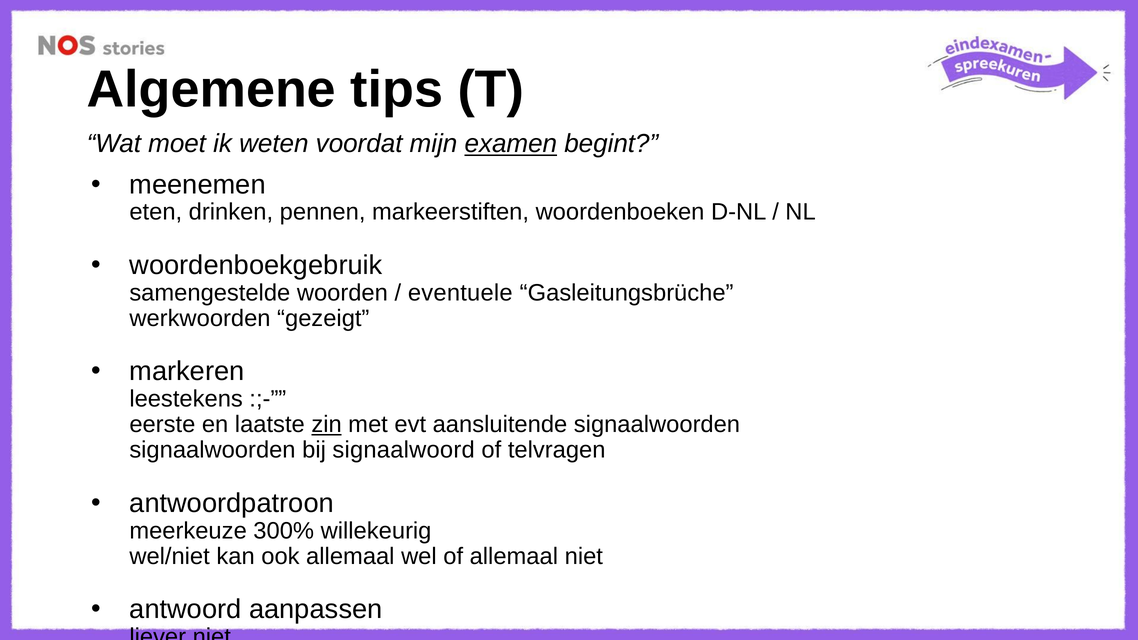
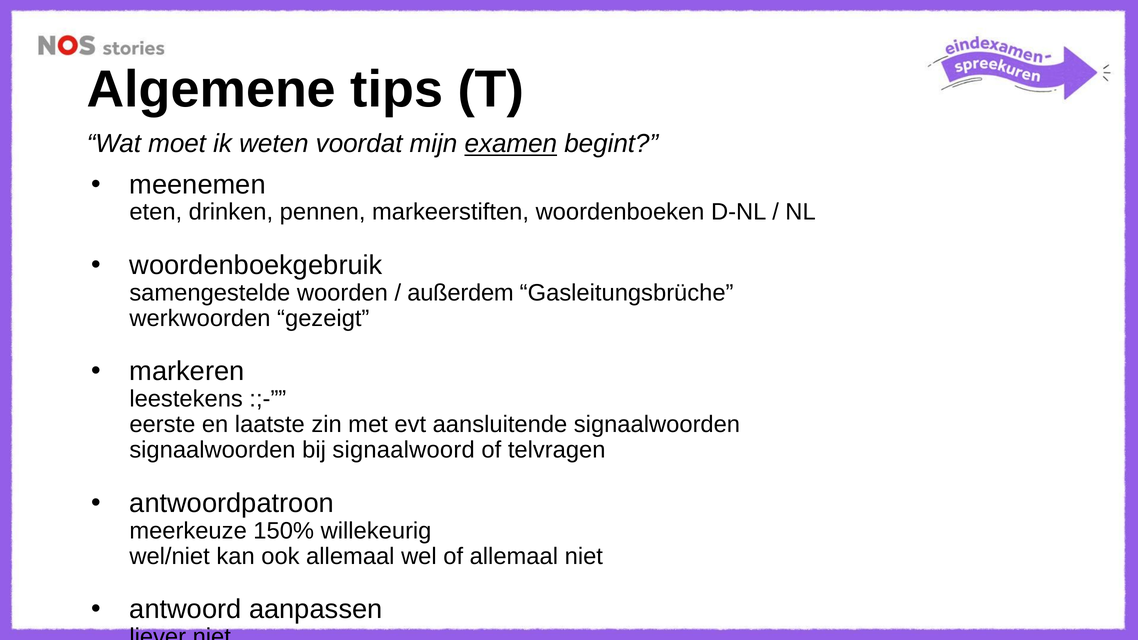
eventuele: eventuele -> außerdem
zin underline: present -> none
300%: 300% -> 150%
